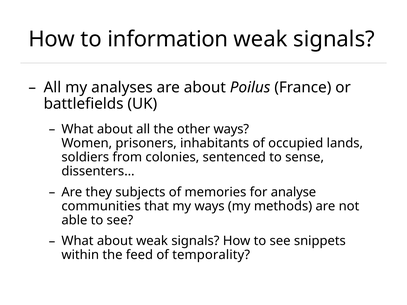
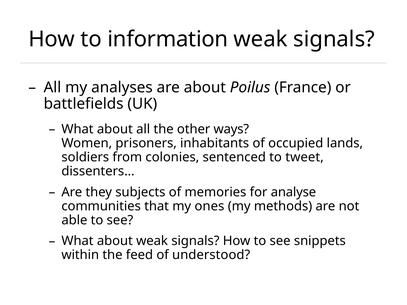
sense: sense -> tweet
my ways: ways -> ones
temporality: temporality -> understood
